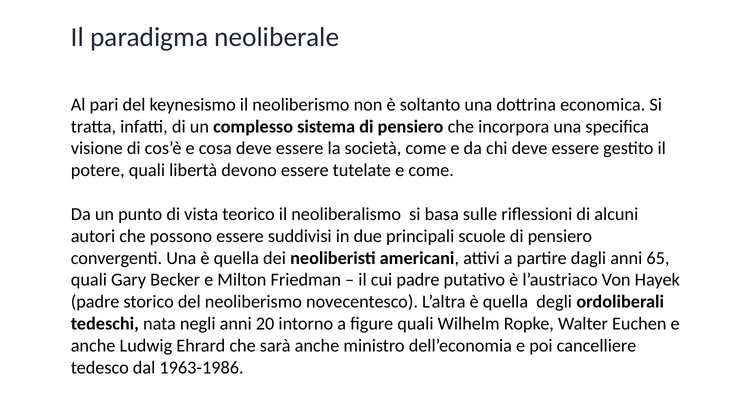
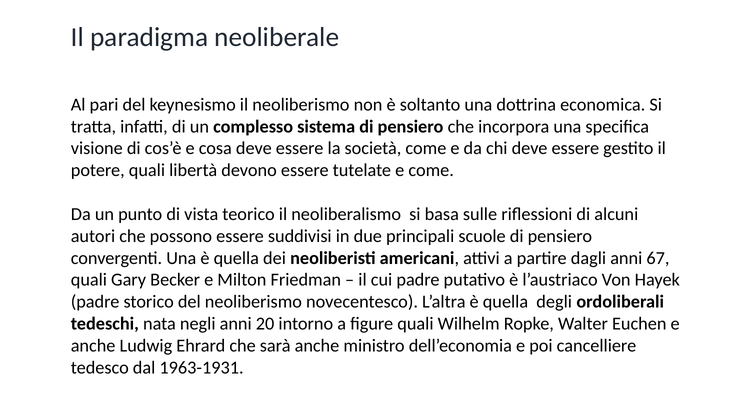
65: 65 -> 67
1963-1986: 1963-1986 -> 1963-1931
